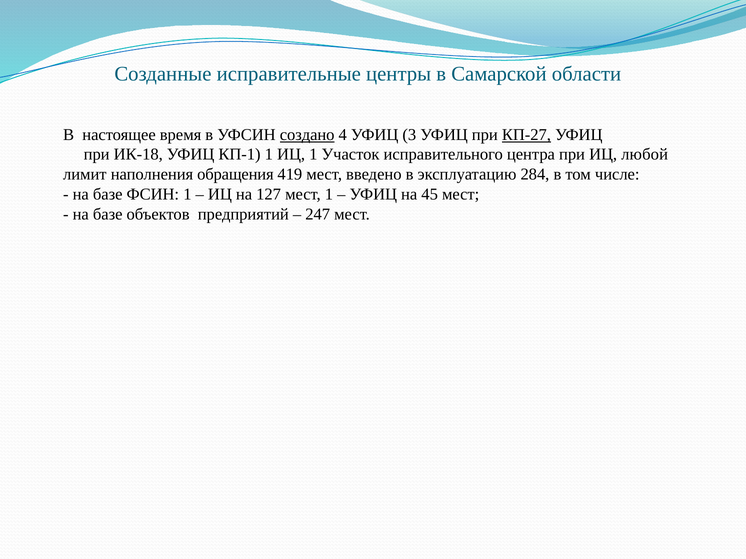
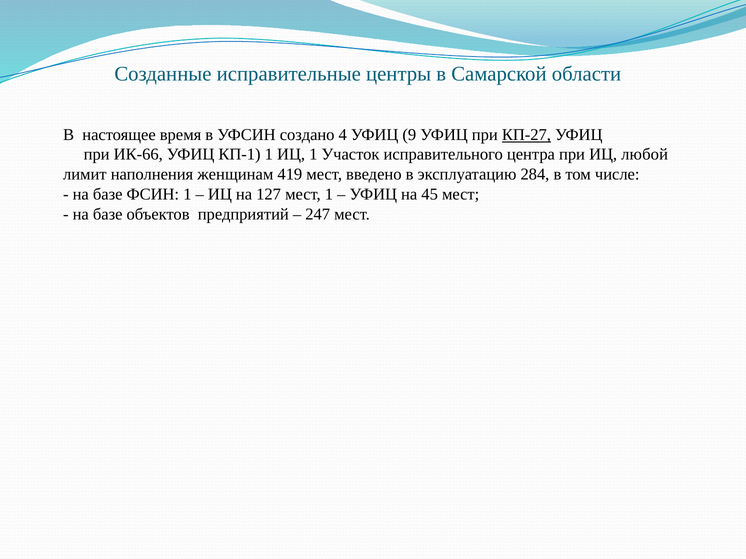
создано underline: present -> none
3: 3 -> 9
ИК-18: ИК-18 -> ИК-66
обращения: обращения -> женщинам
